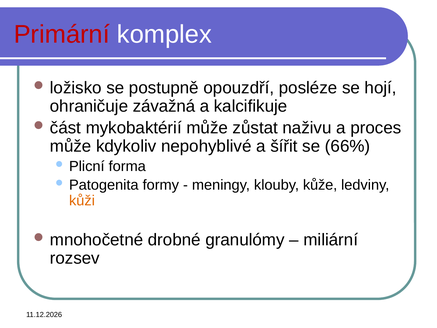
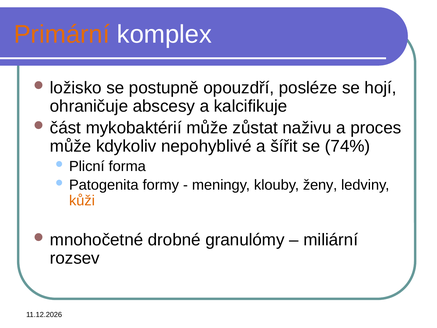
Primární colour: red -> orange
závažná: závažná -> abscesy
66%: 66% -> 74%
kůže: kůže -> ženy
